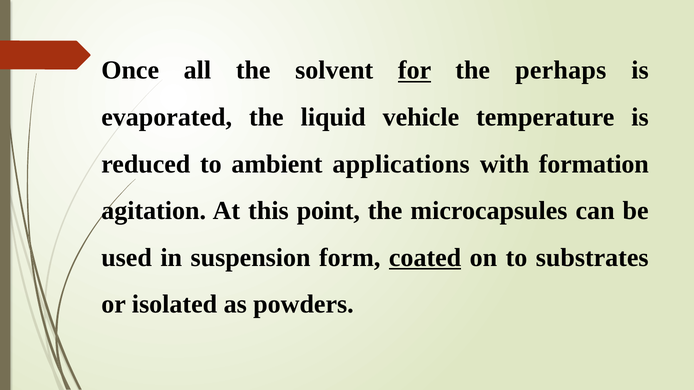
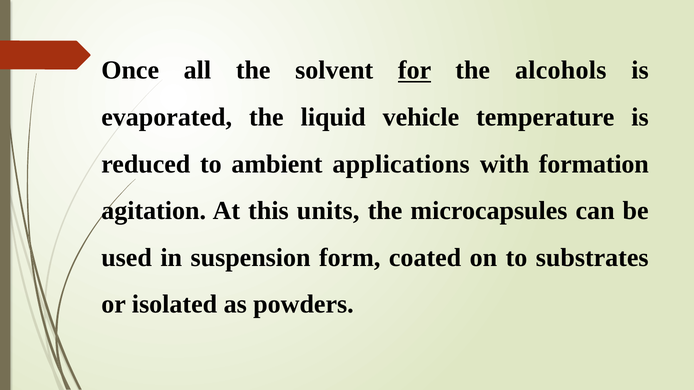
perhaps: perhaps -> alcohols
point: point -> units
coated underline: present -> none
